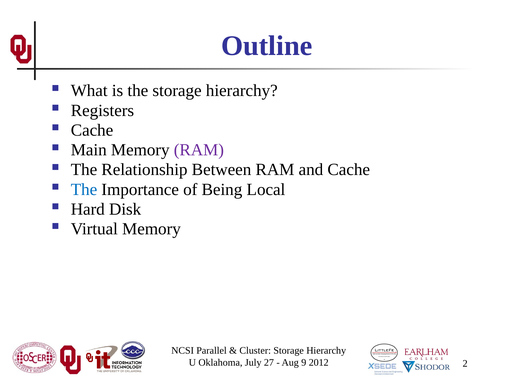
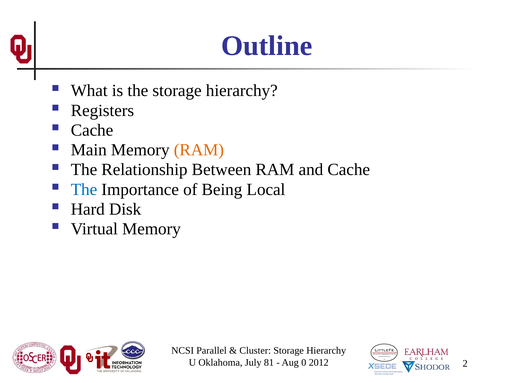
RAM at (199, 150) colour: purple -> orange
27: 27 -> 81
9: 9 -> 0
